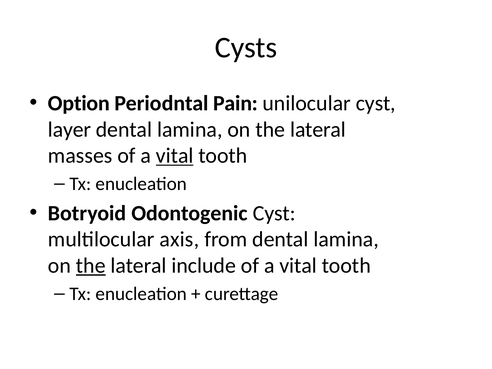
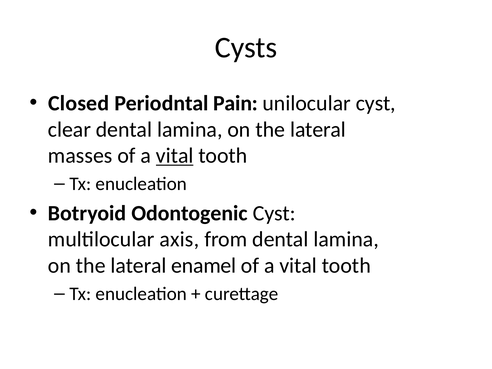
Option: Option -> Closed
layer: layer -> clear
the at (91, 266) underline: present -> none
include: include -> enamel
